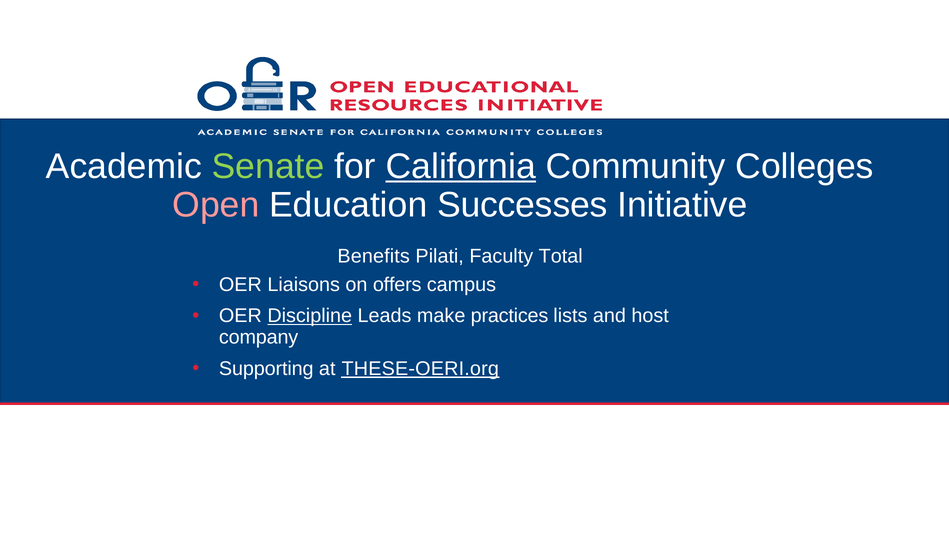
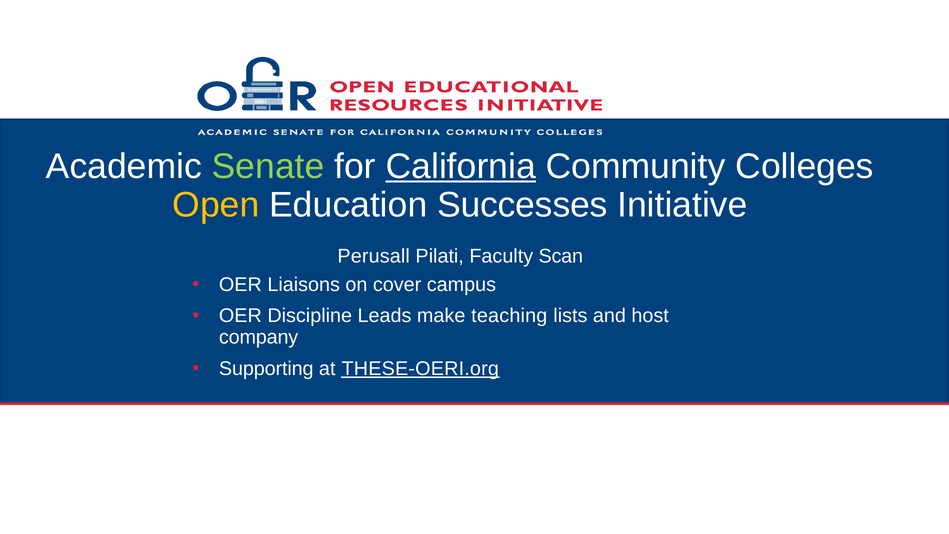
Open colour: pink -> yellow
Benefits: Benefits -> Perusall
Total: Total -> Scan
offers: offers -> cover
Discipline underline: present -> none
practices: practices -> teaching
